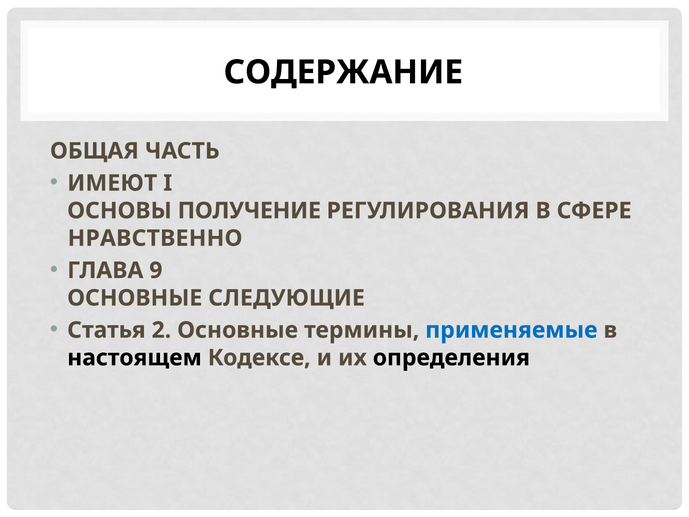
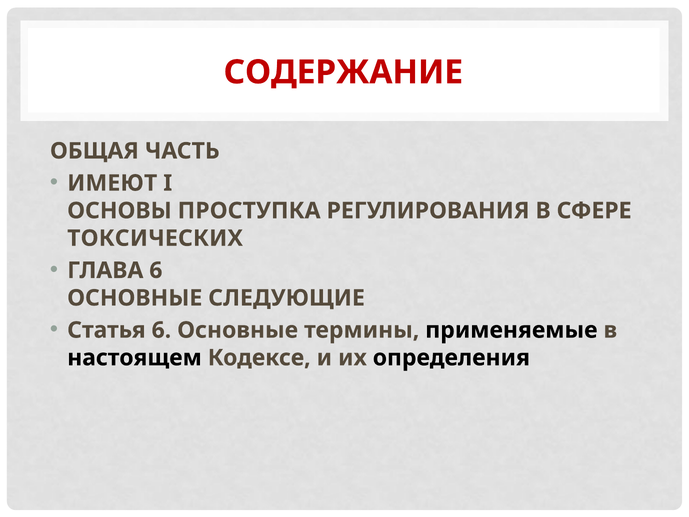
СОДЕРЖАНИЕ colour: black -> red
ПОЛУЧЕНИЕ: ПОЛУЧЕНИЕ -> ПРОСТУПКА
НРАВСТВЕННО: НРАВСТВЕННО -> ТОКСИЧЕСКИХ
ГЛАВА 9: 9 -> 6
Статья 2: 2 -> 6
применяемые colour: blue -> black
